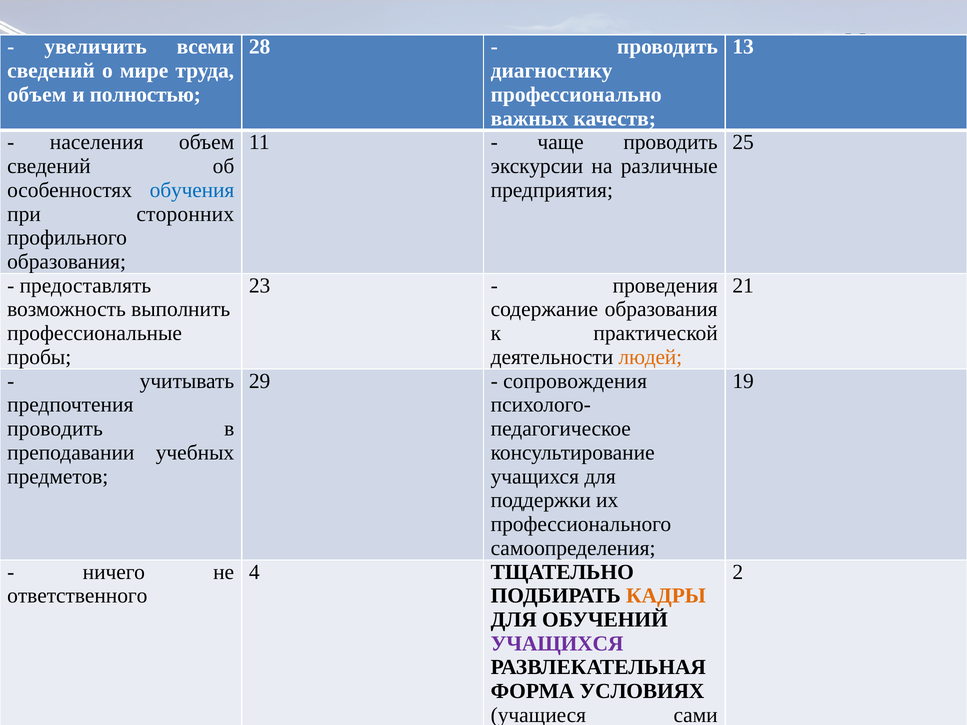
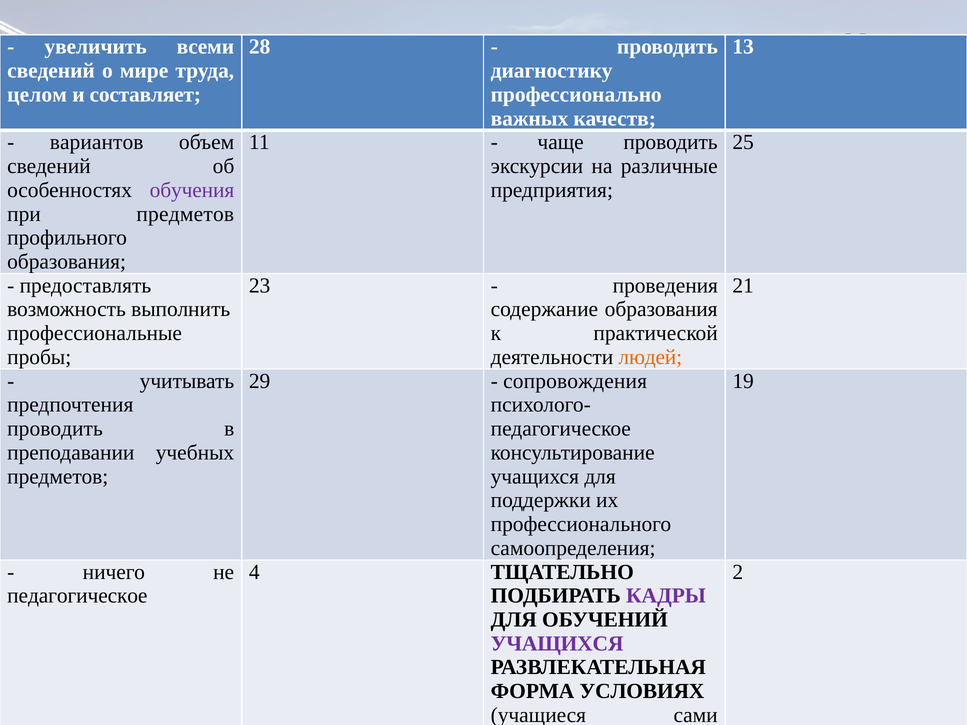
объем at (37, 95): объем -> целом
полностью: полностью -> составляет
населения: населения -> вариантов
обучения colour: blue -> purple
при сторонних: сторонних -> предметов
ответственного at (77, 596): ответственного -> педагогическое
КАДРЫ colour: orange -> purple
